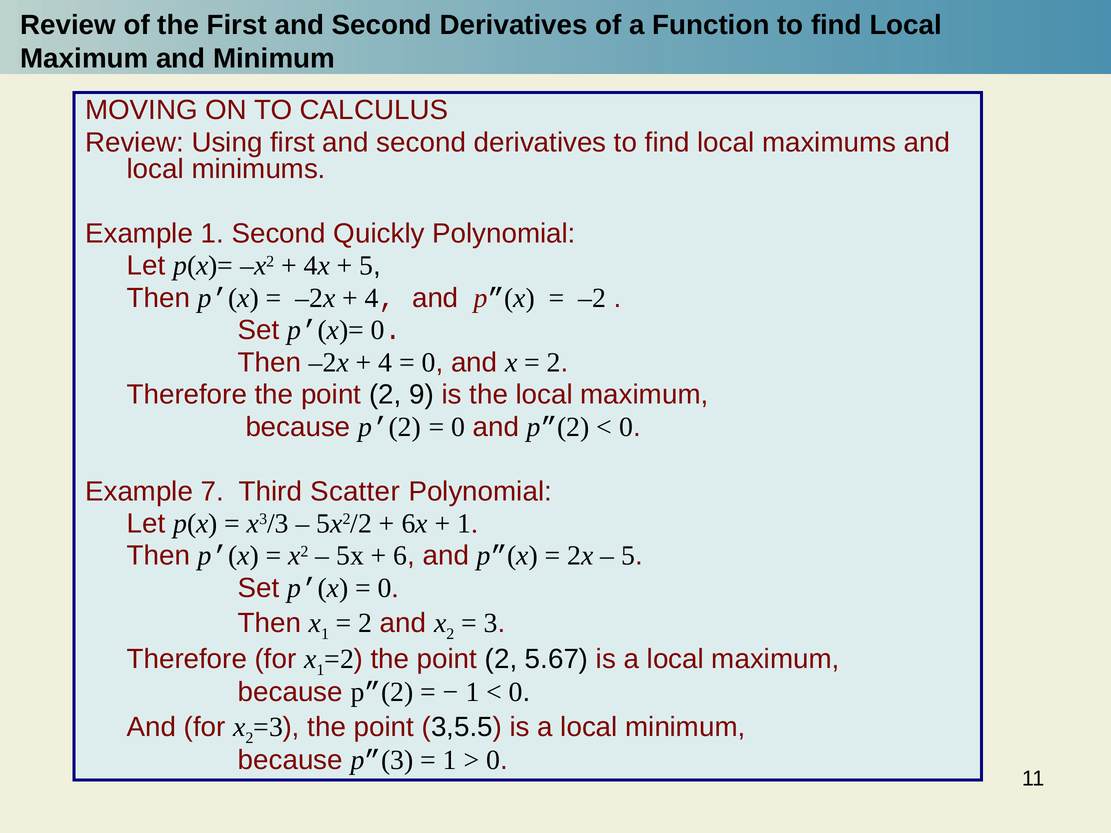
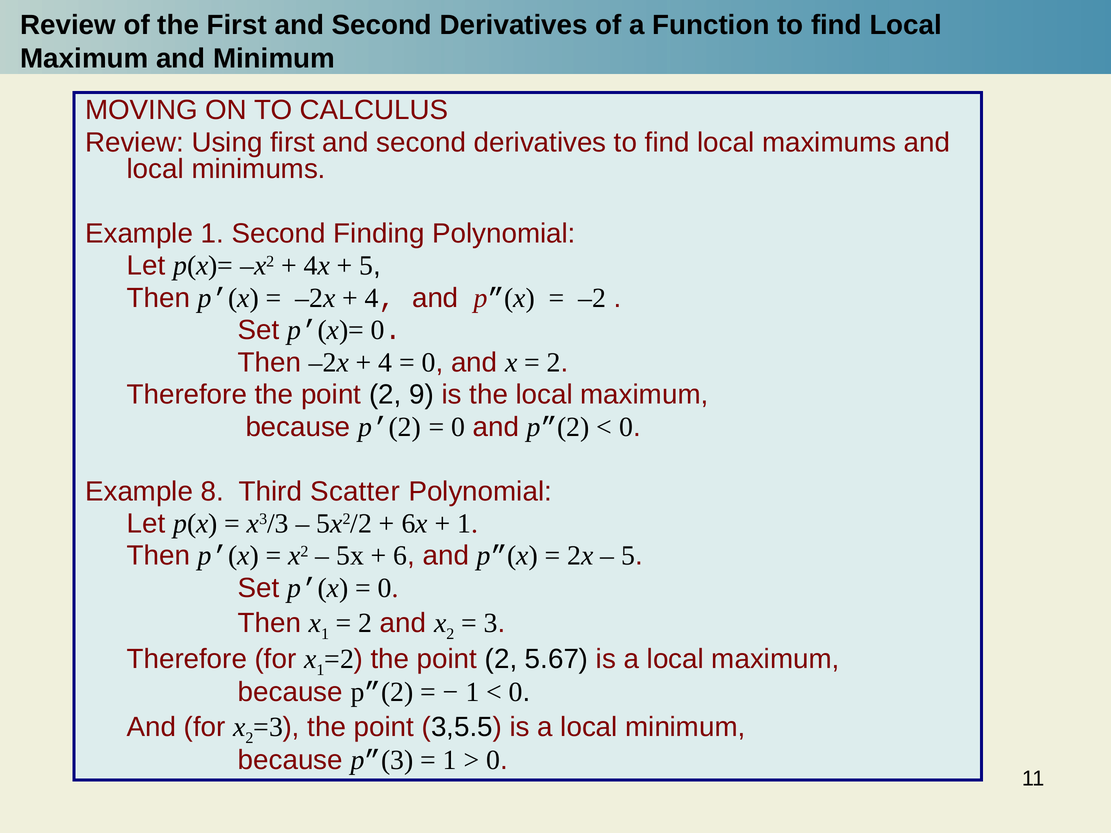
Quickly: Quickly -> Finding
7: 7 -> 8
